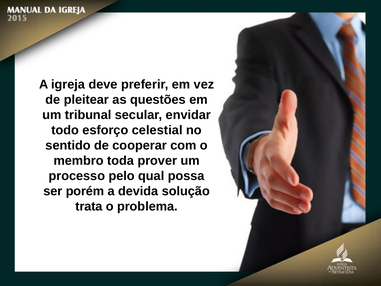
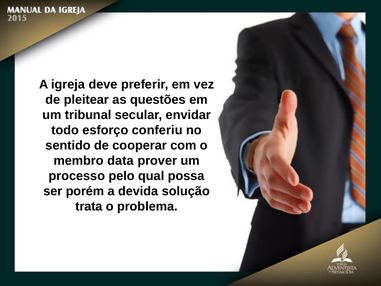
celestial: celestial -> conferiu
toda: toda -> data
